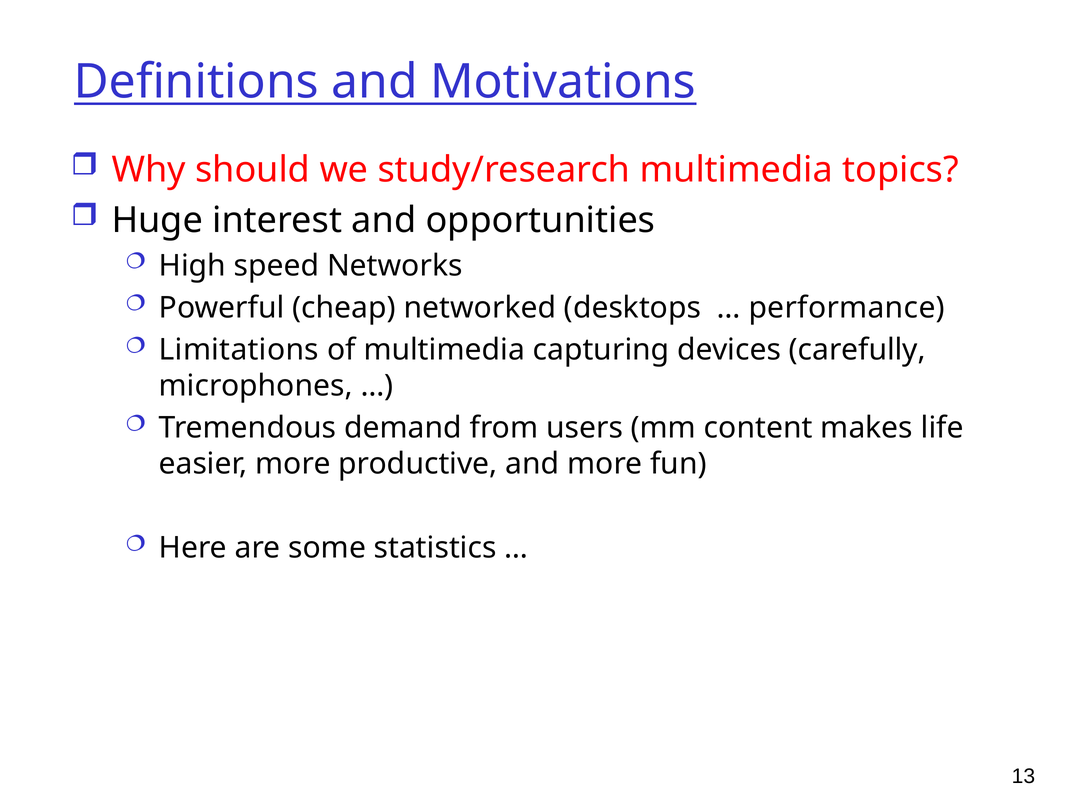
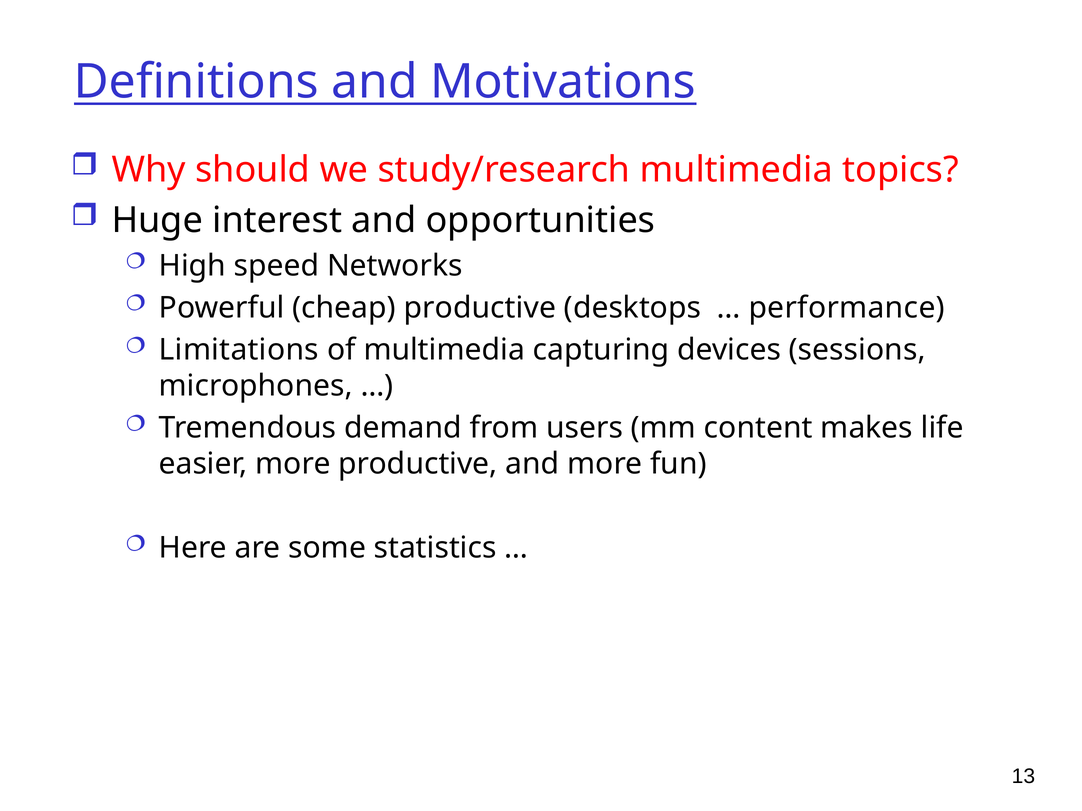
cheap networked: networked -> productive
carefully: carefully -> sessions
